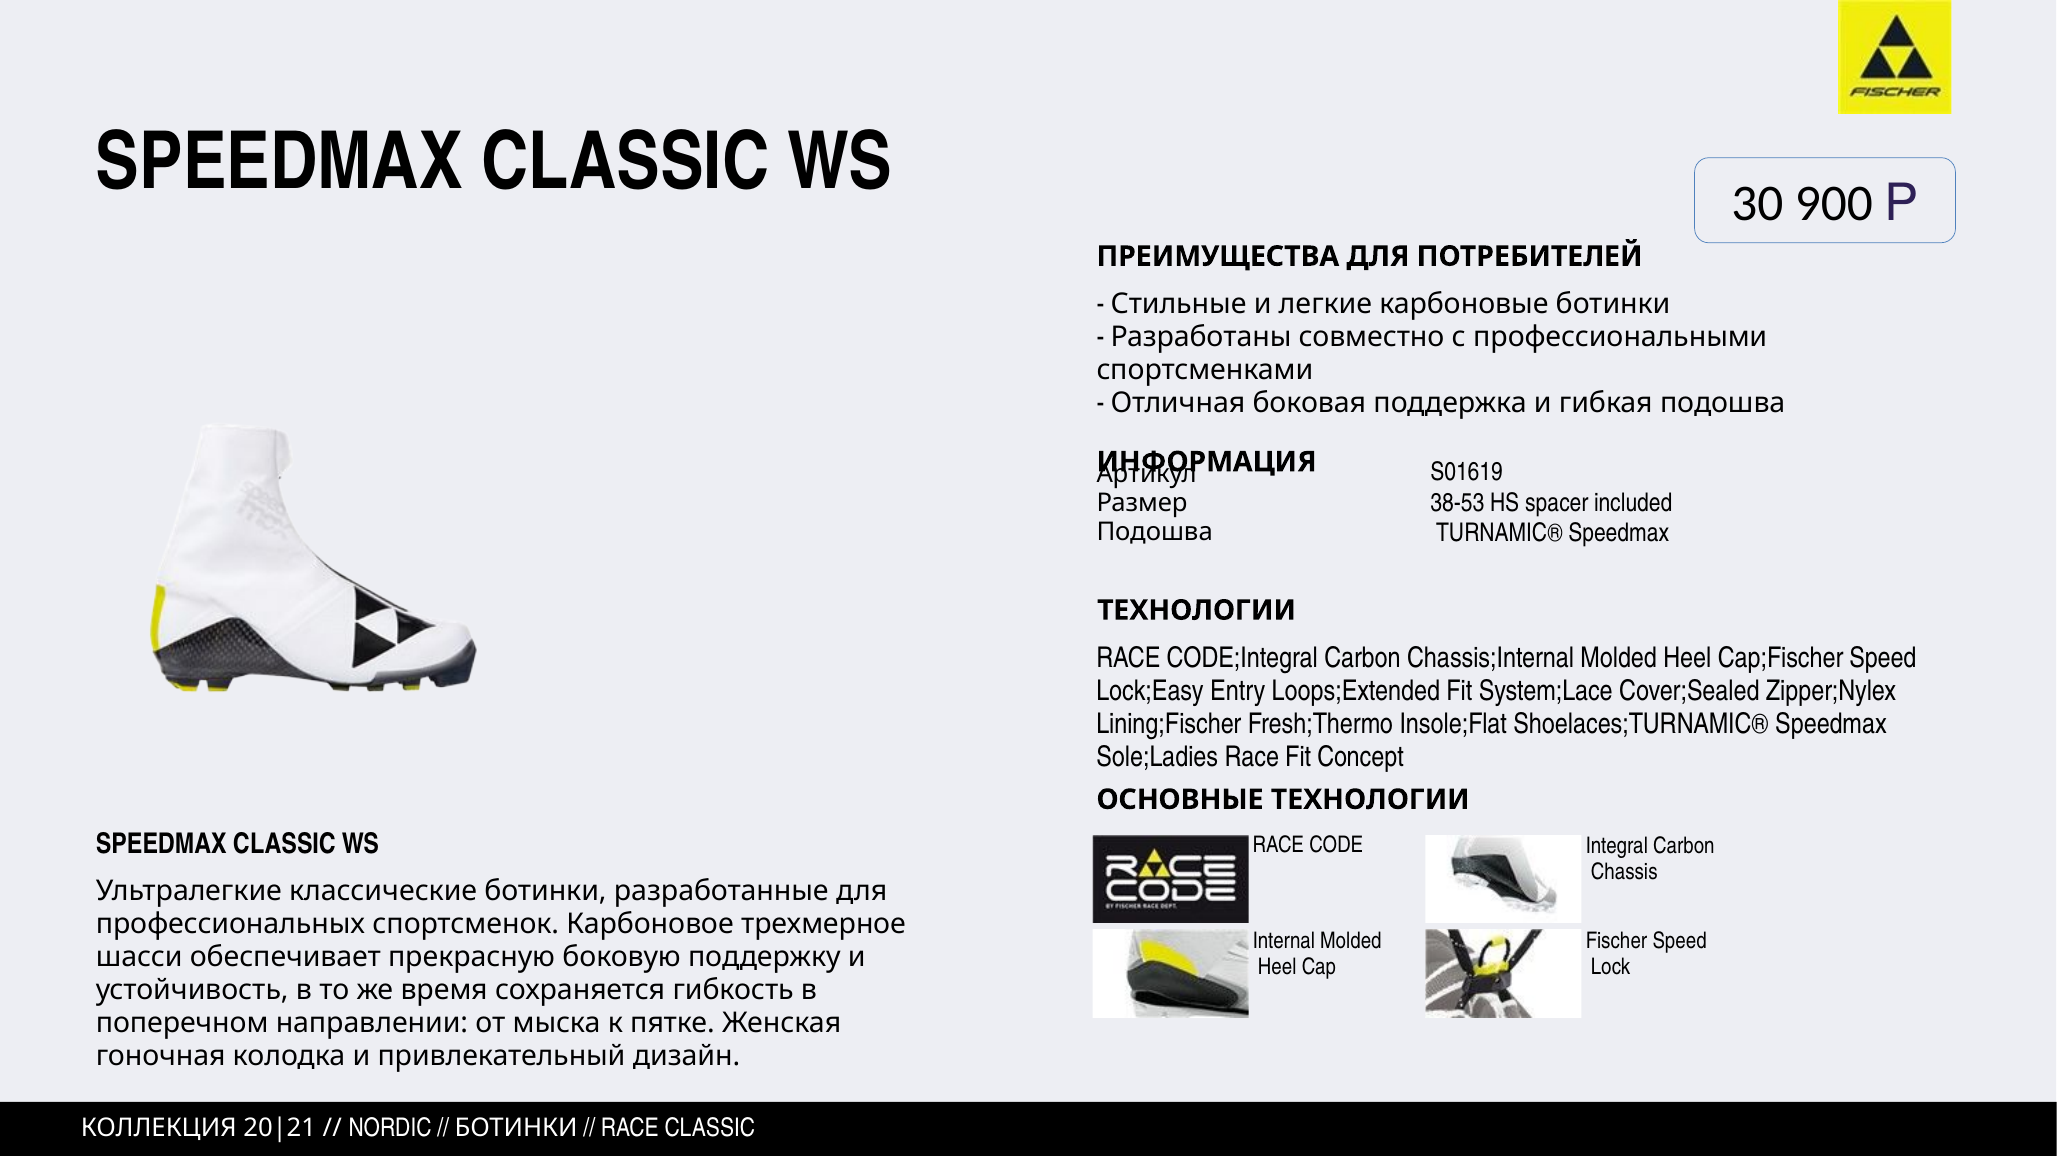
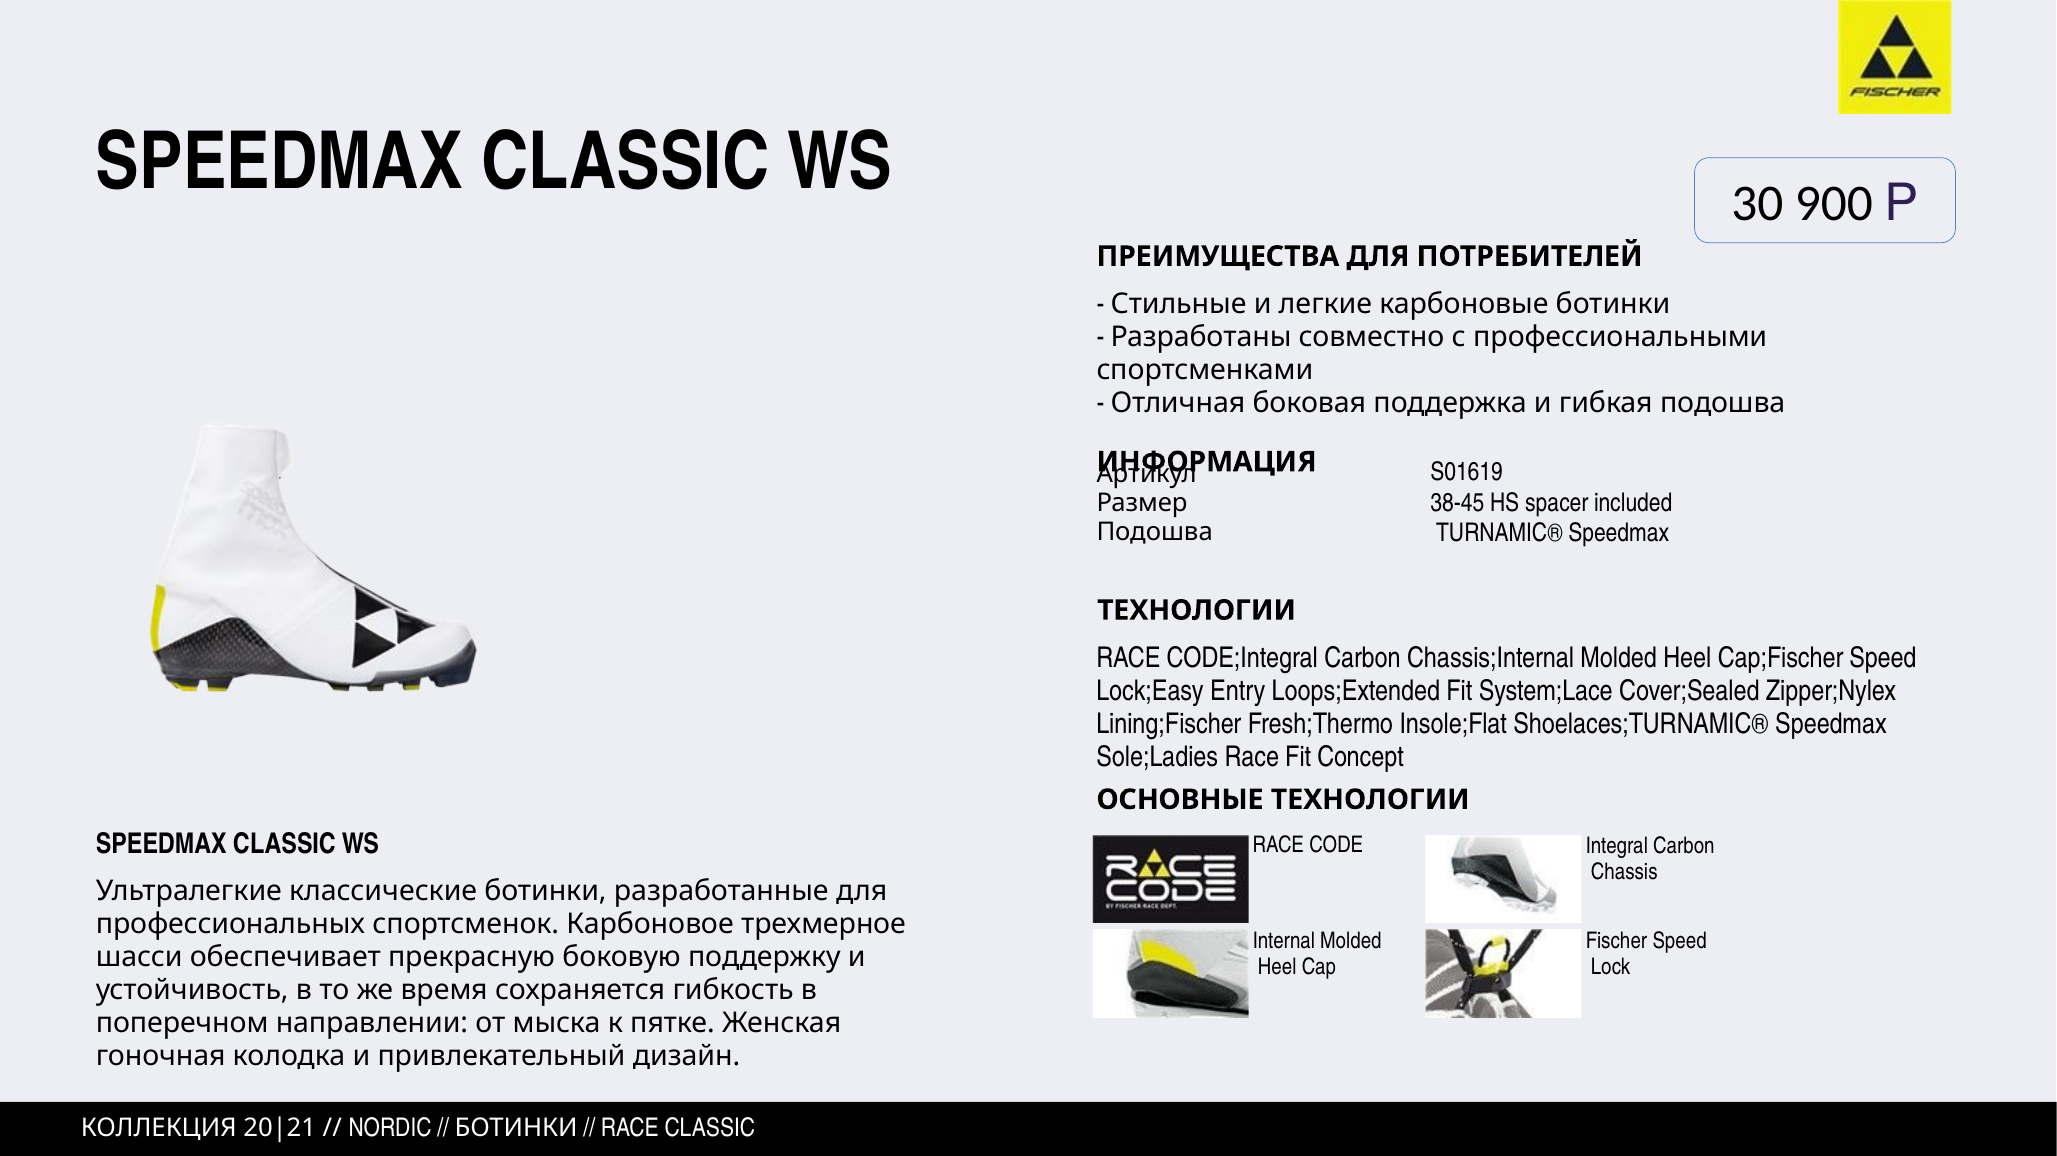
38-53: 38-53 -> 38-45
